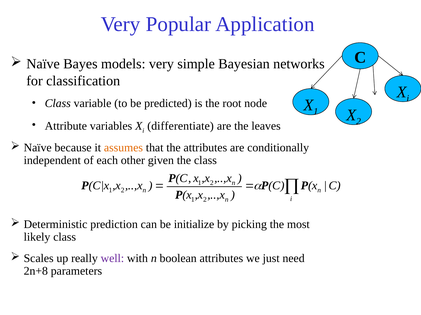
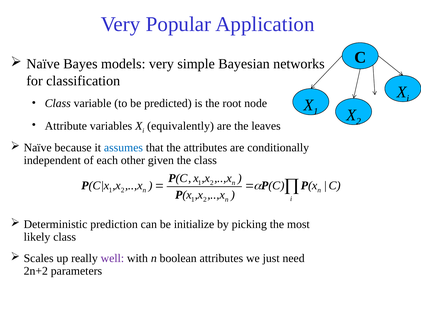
differentiate: differentiate -> equivalently
assumes colour: orange -> blue
2n+8: 2n+8 -> 2n+2
